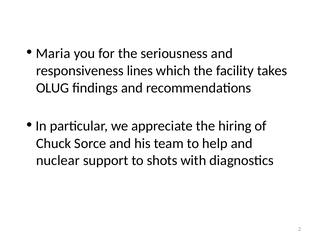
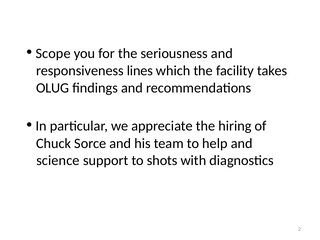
Maria: Maria -> Scope
nuclear: nuclear -> science
